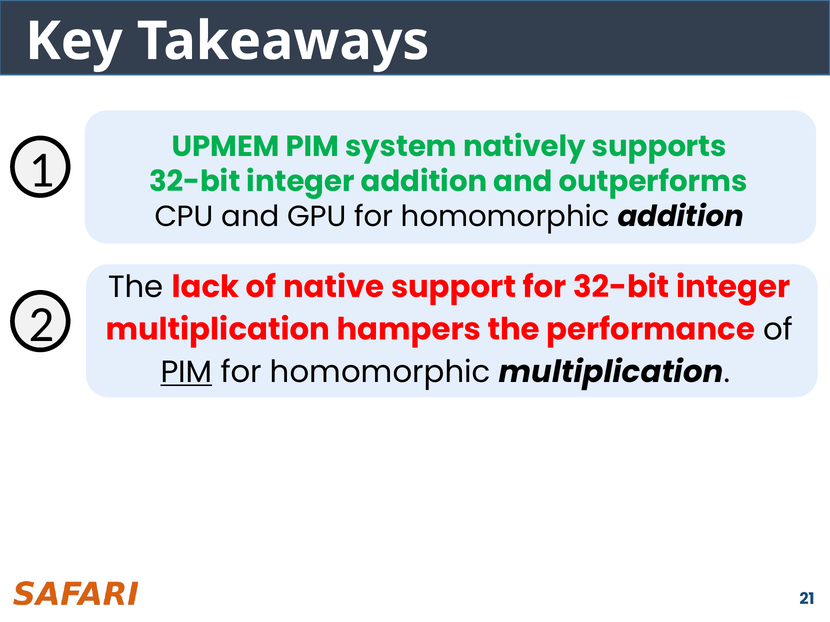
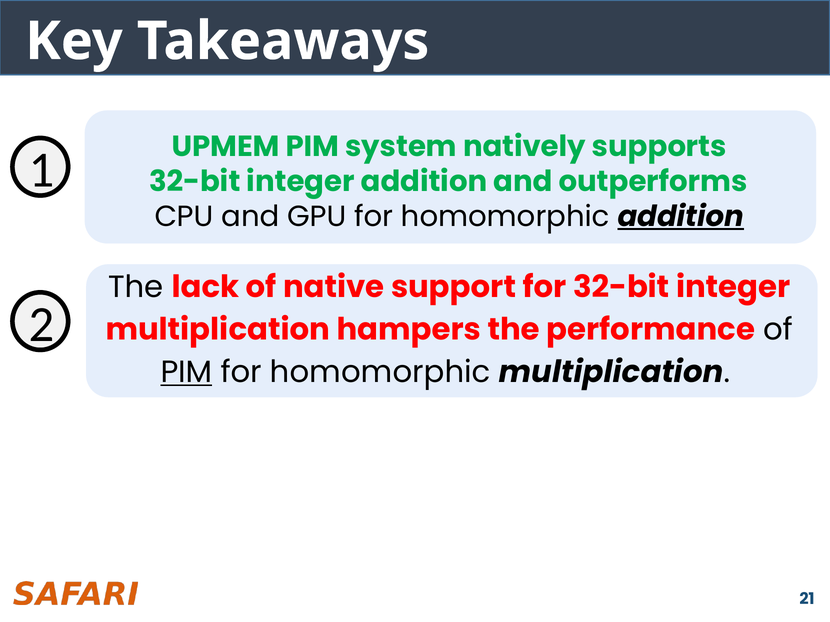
addition at (681, 217) underline: none -> present
